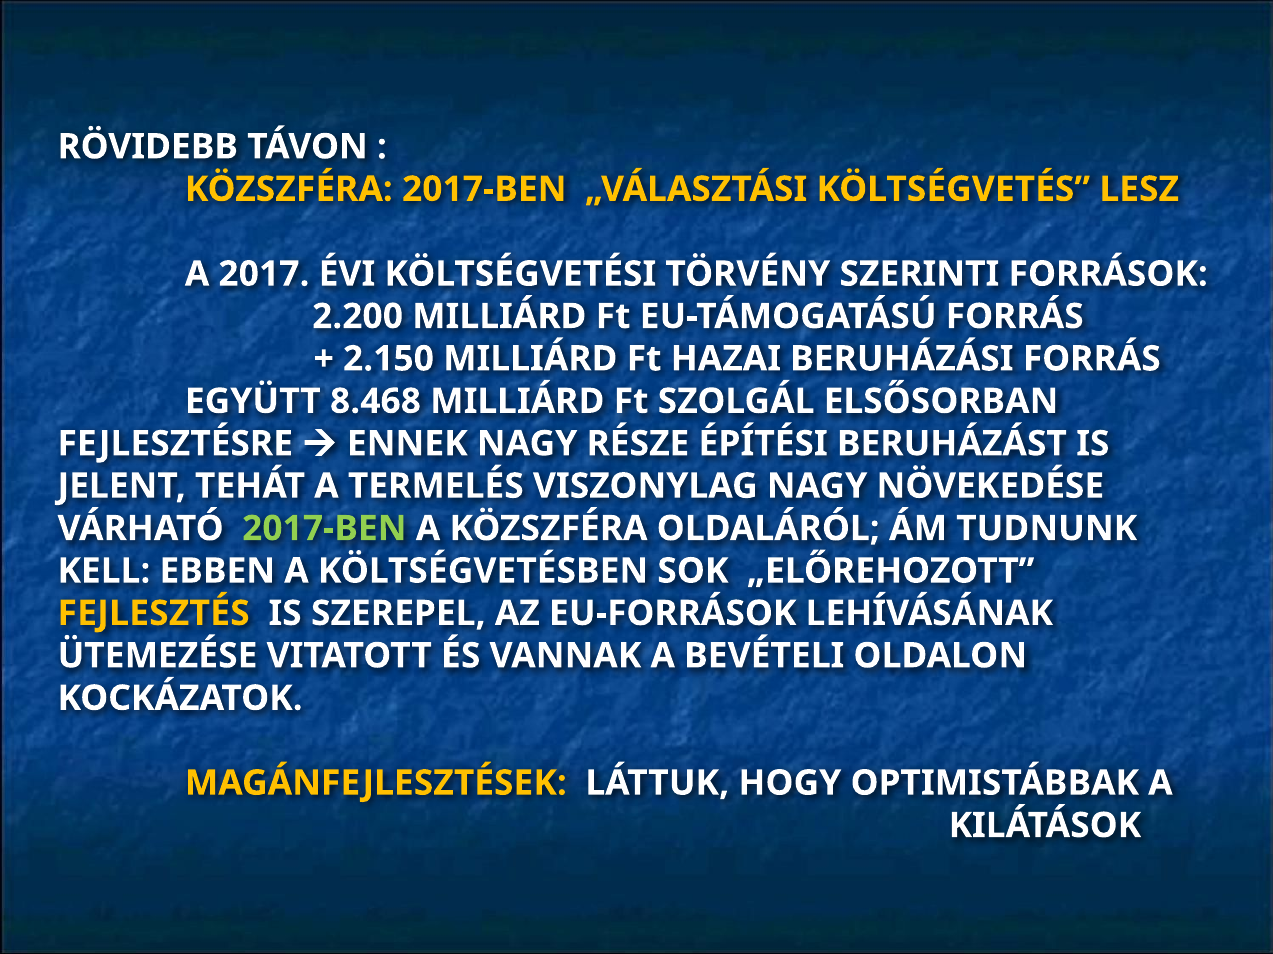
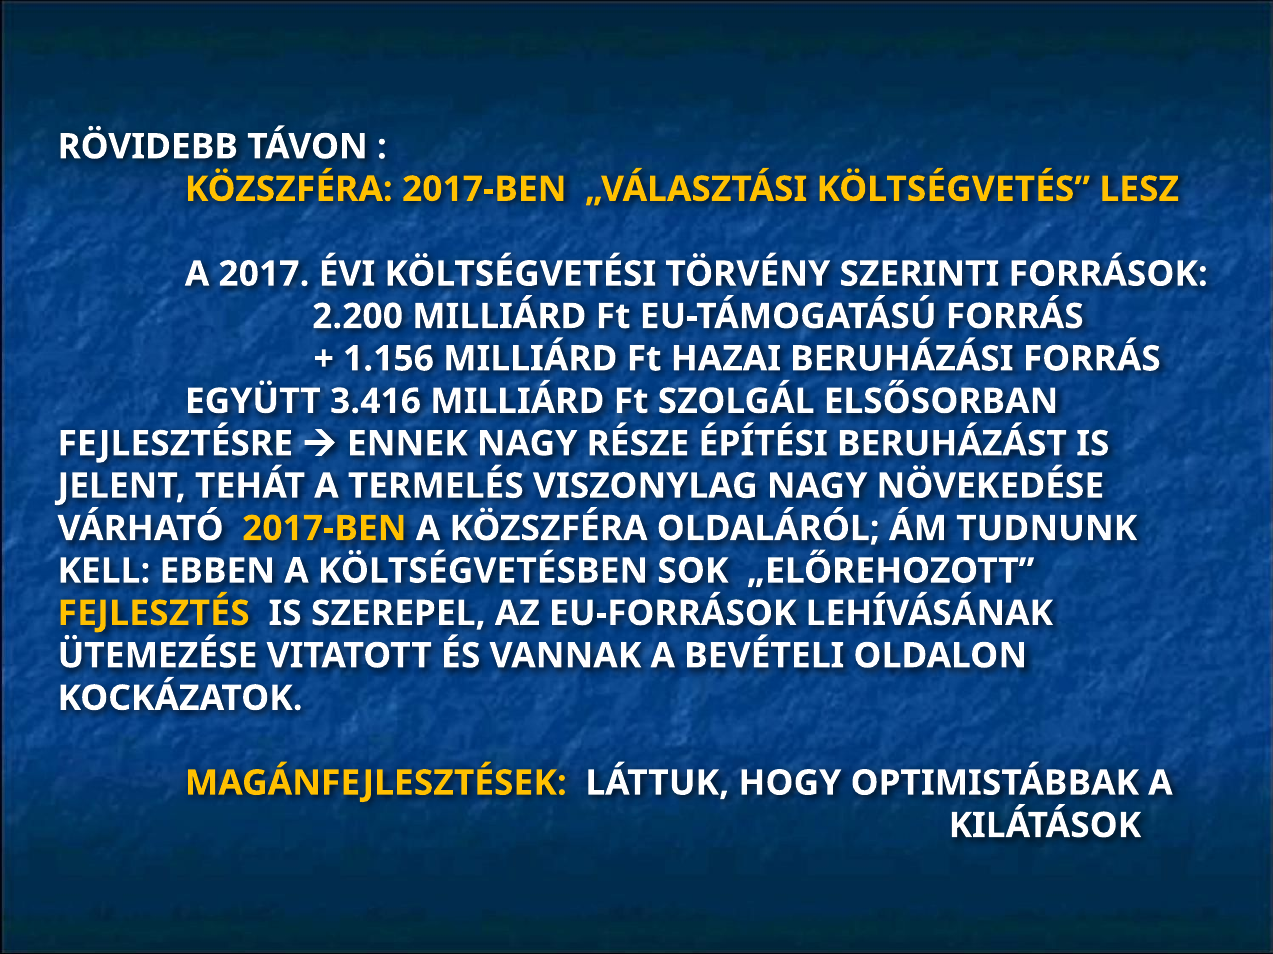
2.150: 2.150 -> 1.156
8.468: 8.468 -> 3.416
2017-BEN at (324, 529) colour: light green -> yellow
